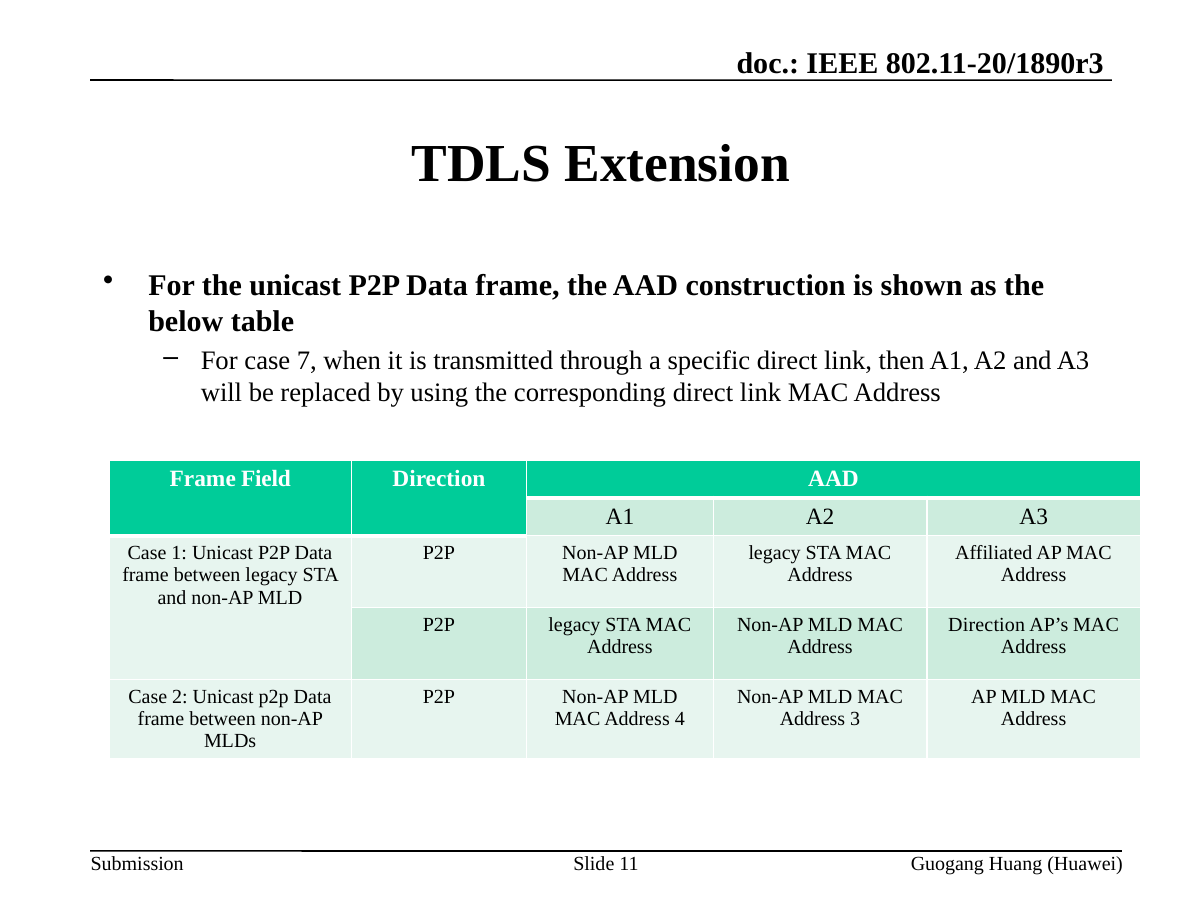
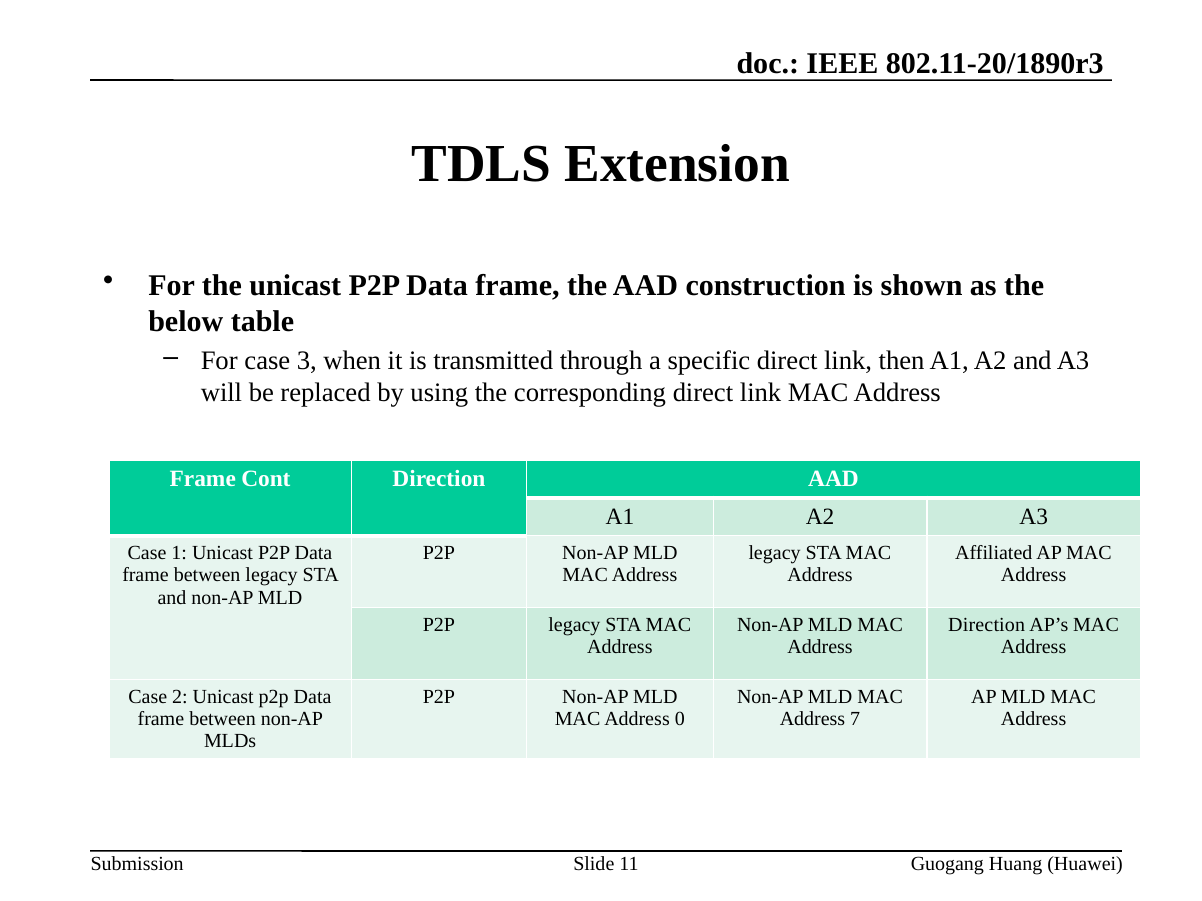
7: 7 -> 3
Field: Field -> Cont
4: 4 -> 0
3: 3 -> 7
